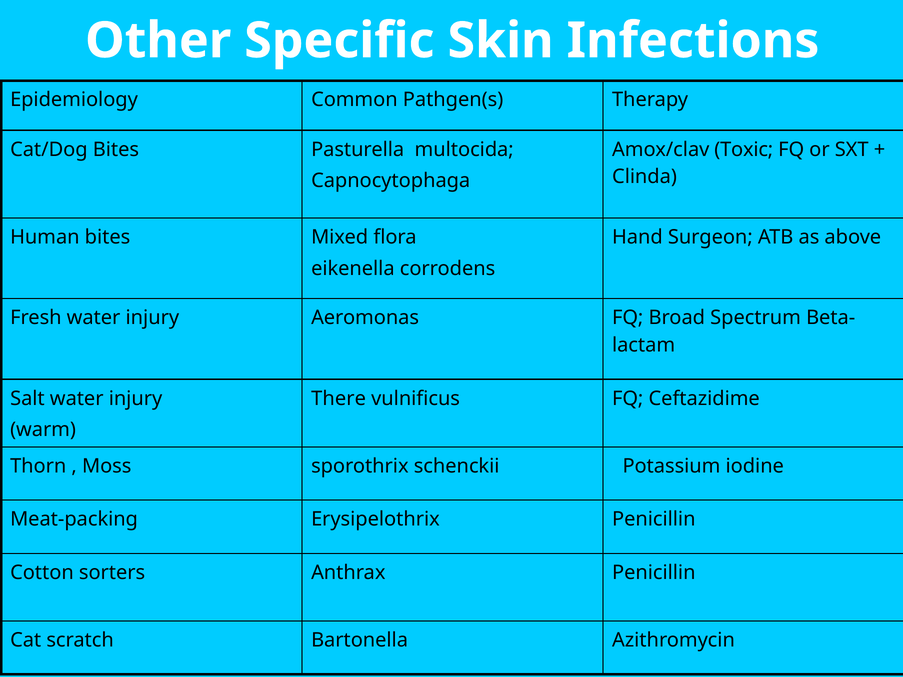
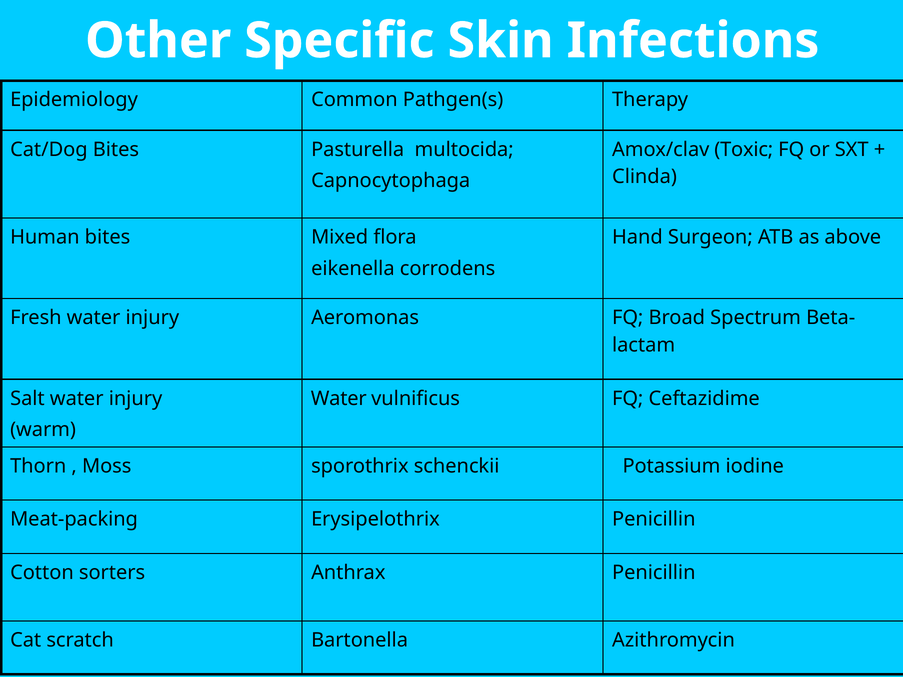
There at (339, 399): There -> Water
